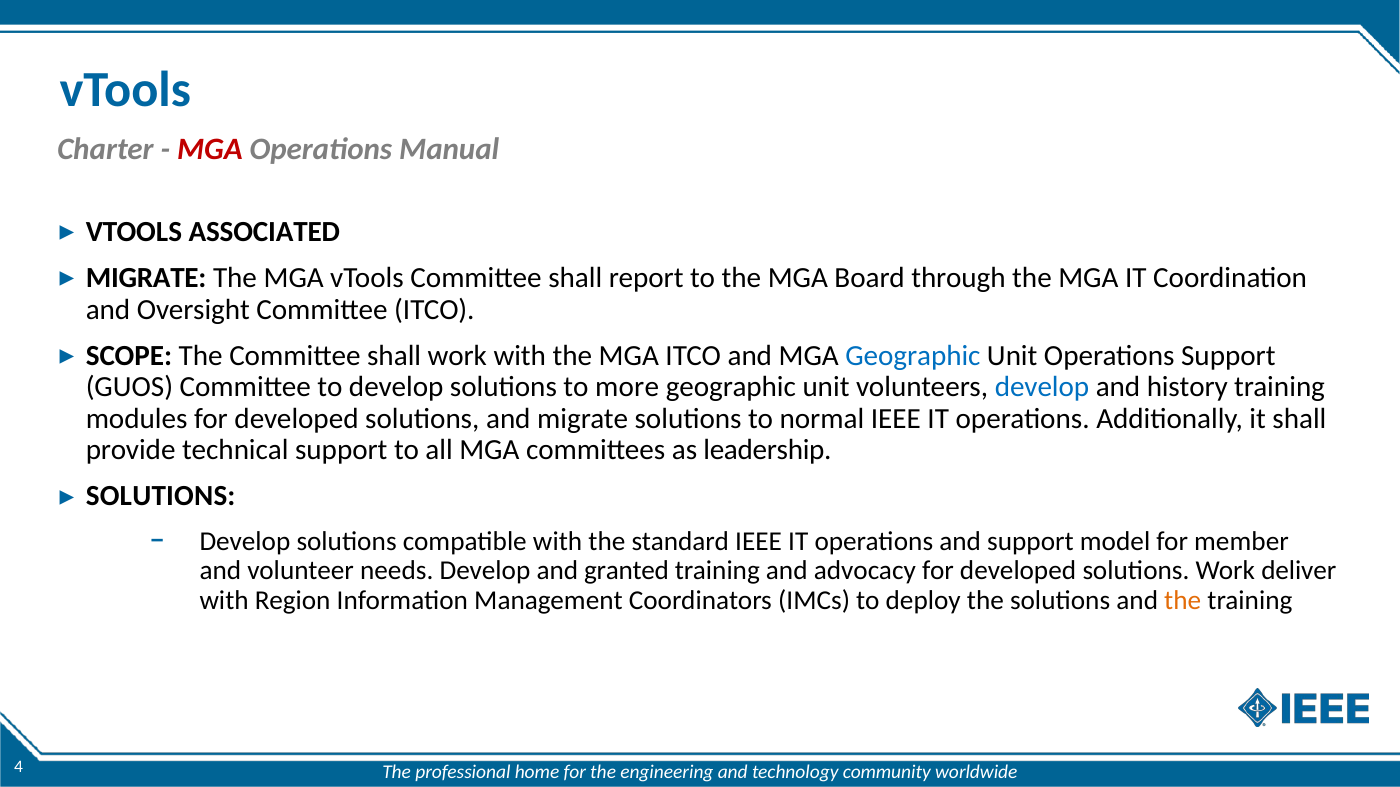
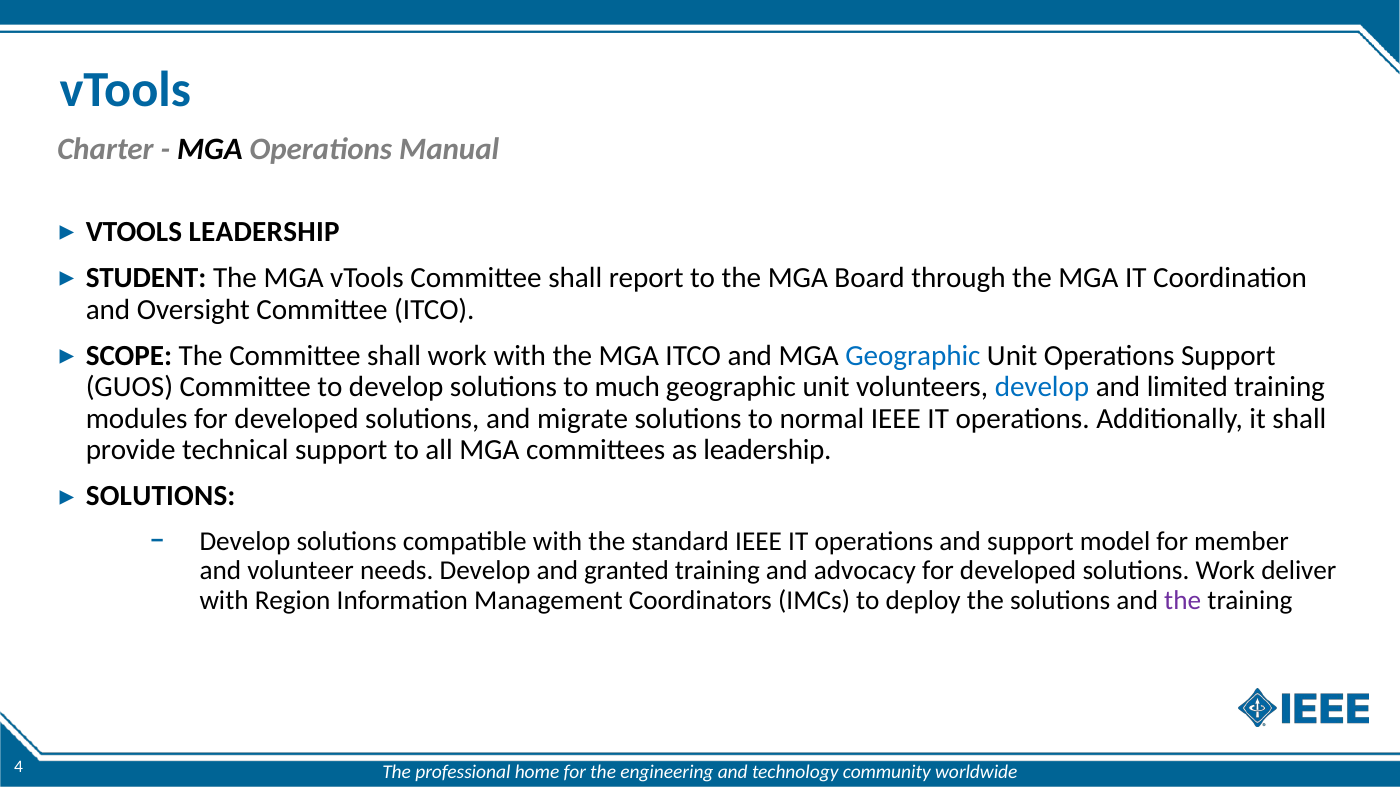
MGA at (210, 149) colour: red -> black
VTOOLS ASSOCIATED: ASSOCIATED -> LEADERSHIP
MIGRATE at (146, 278): MIGRATE -> STUDENT
more: more -> much
history: history -> limited
the at (1183, 601) colour: orange -> purple
